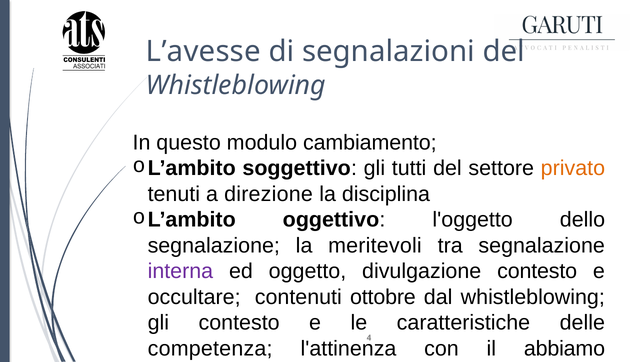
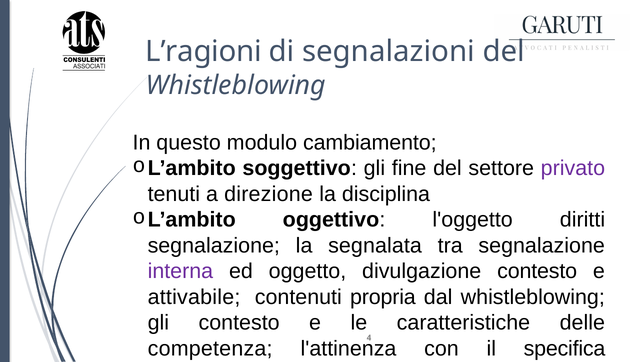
L’avesse: L’avesse -> L’ragioni
tutti: tutti -> fine
privato colour: orange -> purple
dello: dello -> diritti
meritevoli: meritevoli -> segnalata
occultare: occultare -> attivabile
ottobre: ottobre -> propria
abbiamo: abbiamo -> specifica
